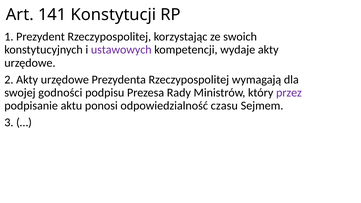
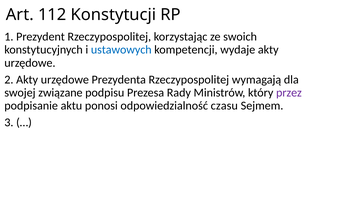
141: 141 -> 112
ustawowych colour: purple -> blue
godności: godności -> związane
